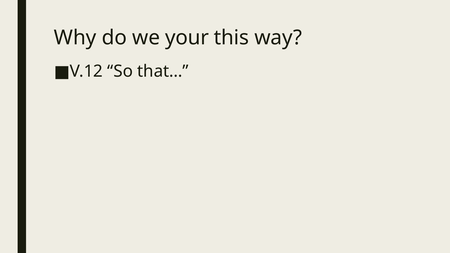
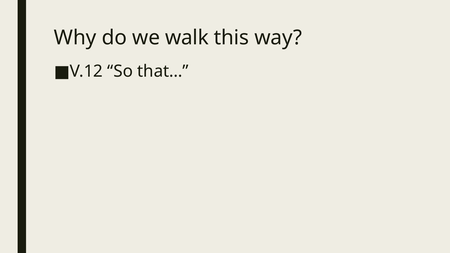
your: your -> walk
